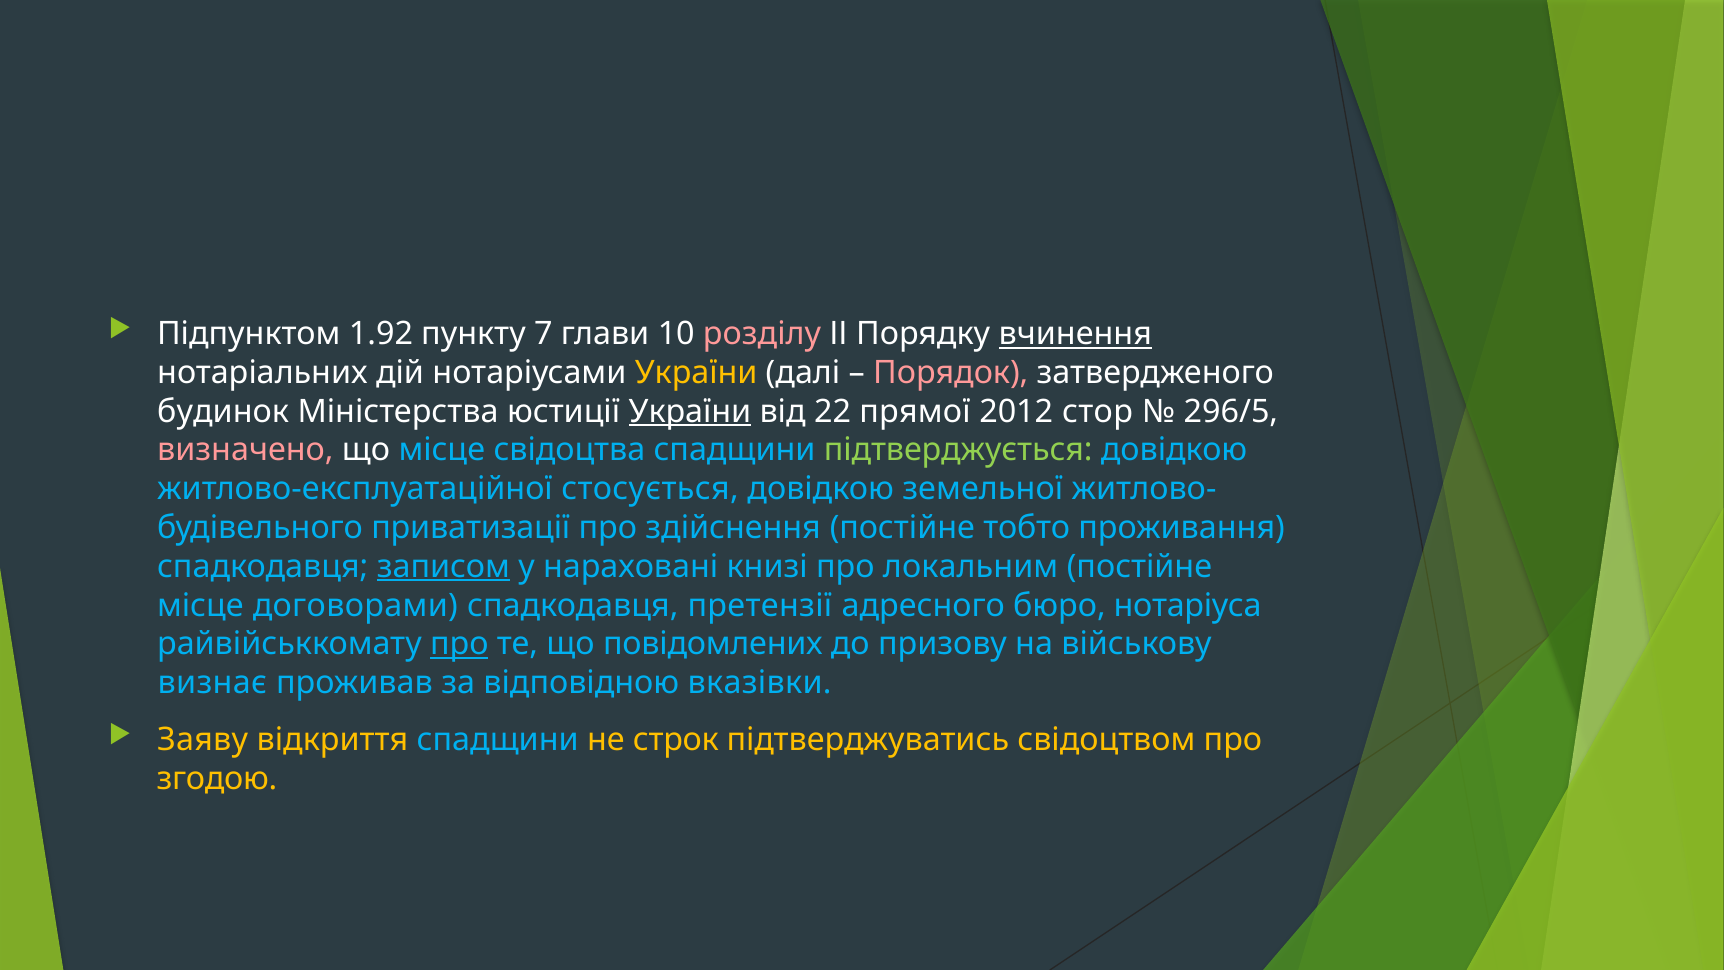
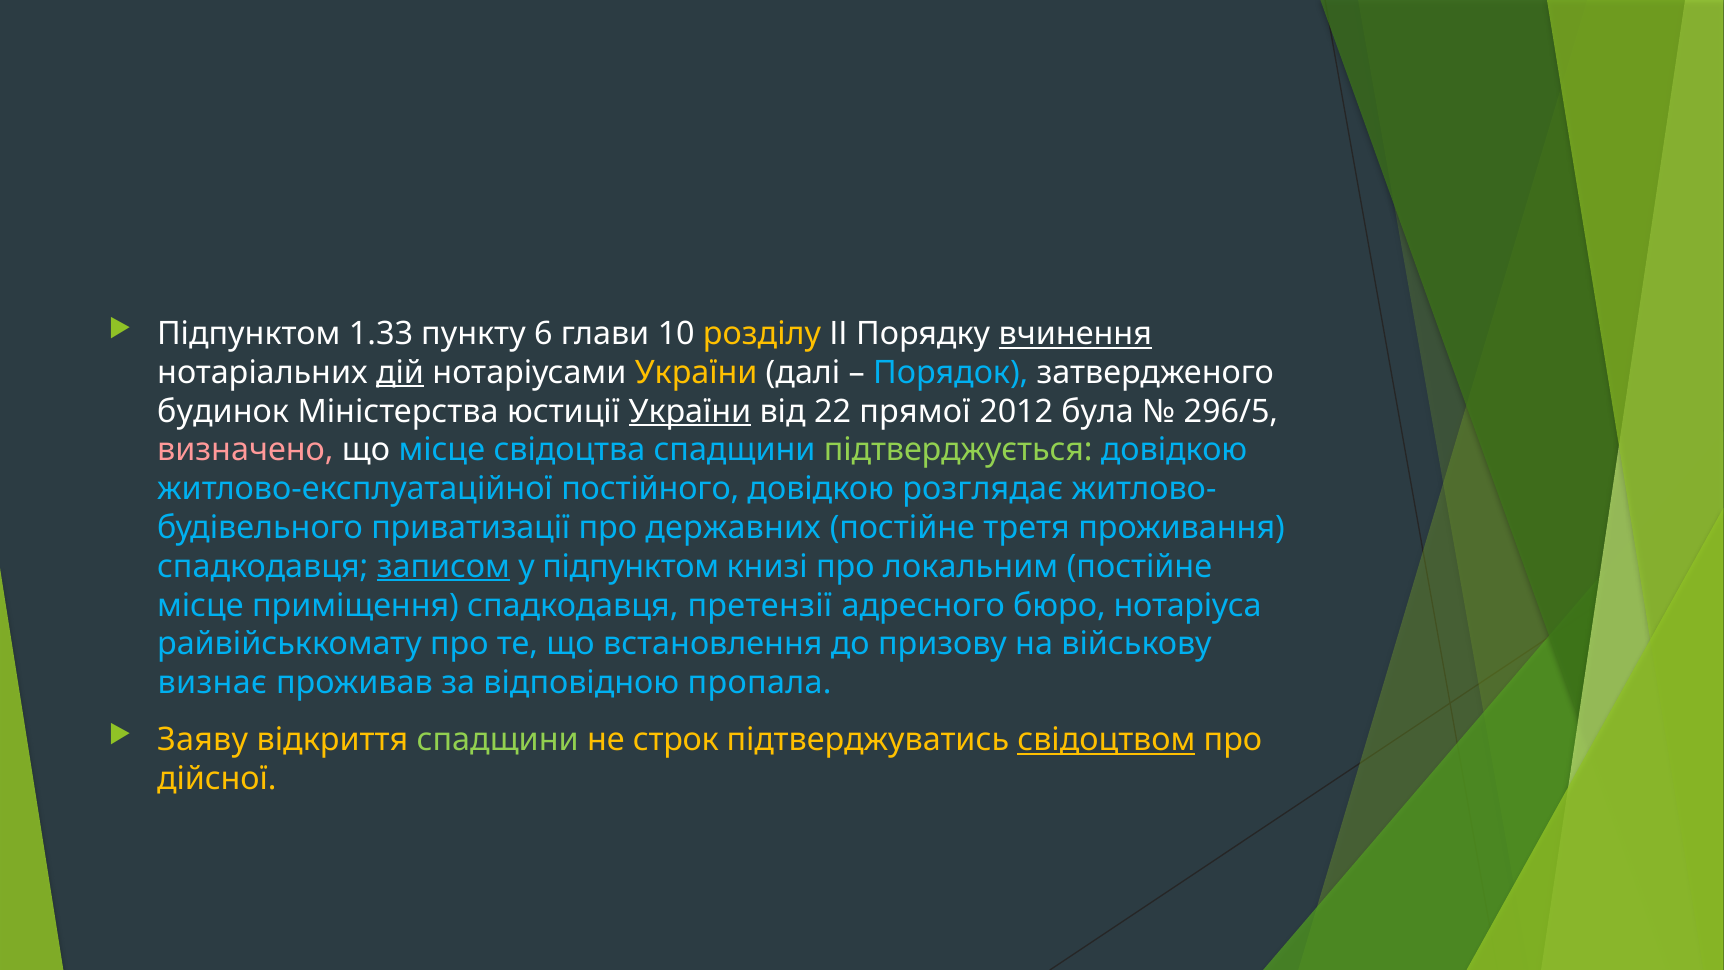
1.92: 1.92 -> 1.33
7: 7 -> 6
розділу colour: pink -> yellow
дій underline: none -> present
Порядок colour: pink -> light blue
стор: стор -> була
стосується: стосується -> постійного
земельної: земельної -> розглядає
здійснення: здійснення -> державних
тобто: тобто -> третя
у нараховані: нараховані -> підпунктом
договорами: договорами -> приміщення
про at (459, 644) underline: present -> none
повідомлених: повідомлених -> встановлення
вказівки: вказівки -> пропала
спадщини at (498, 740) colour: light blue -> light green
свідоцтвом underline: none -> present
згодою: згодою -> дійсної
